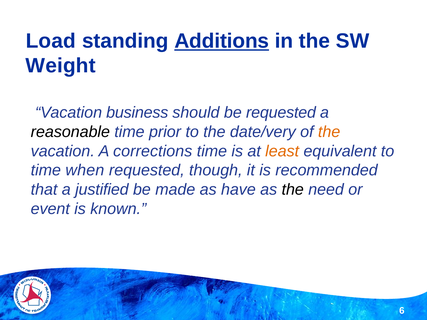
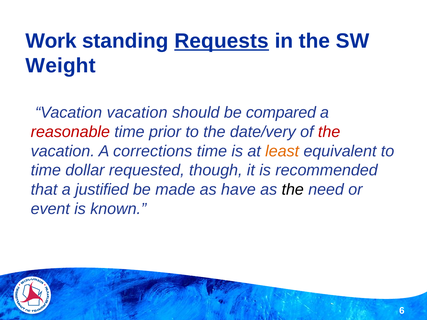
Load: Load -> Work
Additions: Additions -> Requests
Vacation business: business -> vacation
be requested: requested -> compared
reasonable colour: black -> red
the at (329, 132) colour: orange -> red
when: when -> dollar
